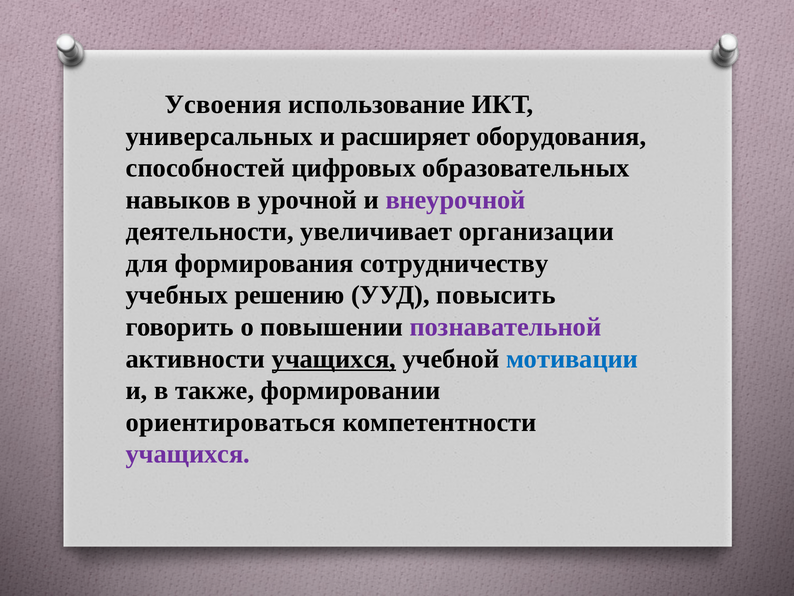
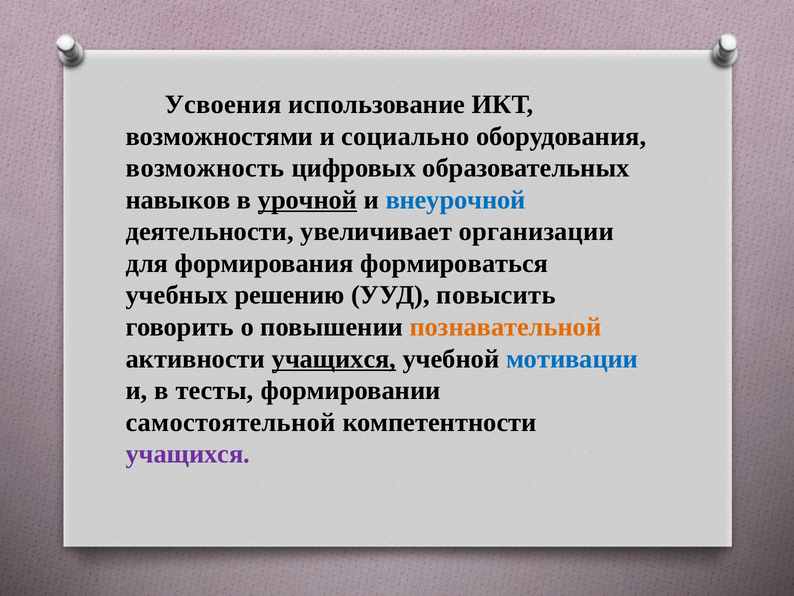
универсальных: универсальных -> возможностями
расширяет: расширяет -> социально
способностей: способностей -> возможность
урочной underline: none -> present
внеурочной colour: purple -> blue
сотрудничеству: сотрудничеству -> формироваться
познавательной colour: purple -> orange
также: также -> тесты
ориентироваться: ориентироваться -> самостоятельной
